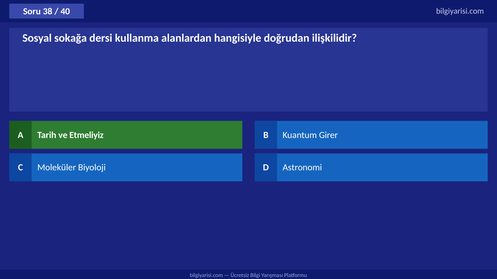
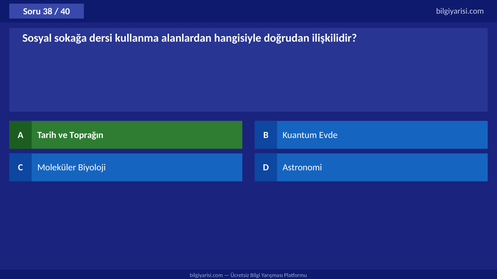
Etmeliyiz: Etmeliyiz -> Toprağın
Girer: Girer -> Evde
